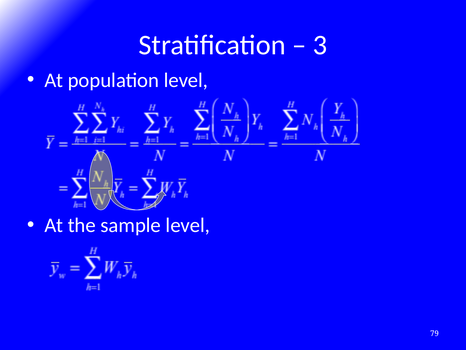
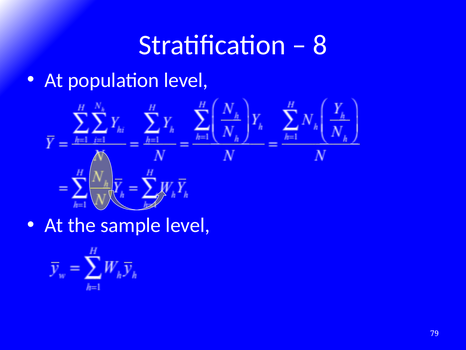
3: 3 -> 8
